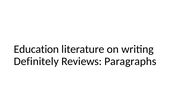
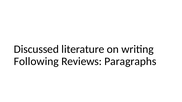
Education: Education -> Discussed
Definitely: Definitely -> Following
